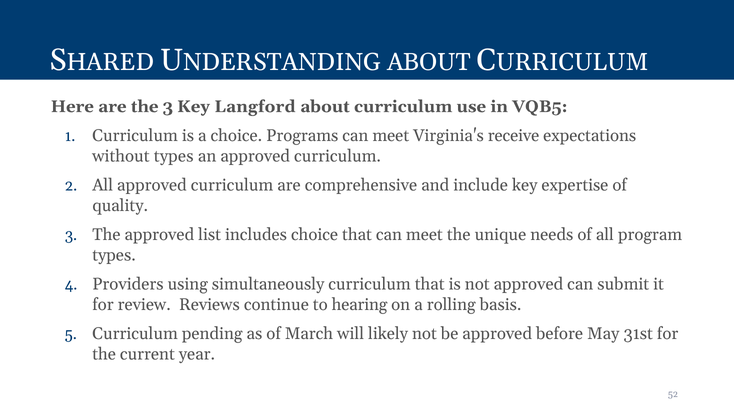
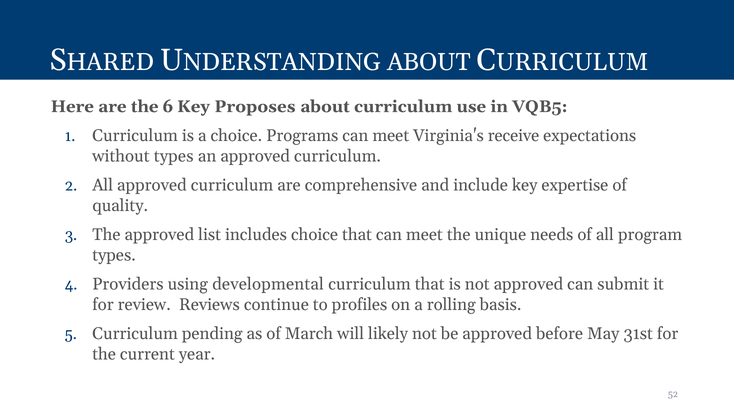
the 3: 3 -> 6
Langford: Langford -> Proposes
simultaneously: simultaneously -> developmental
hearing: hearing -> profiles
